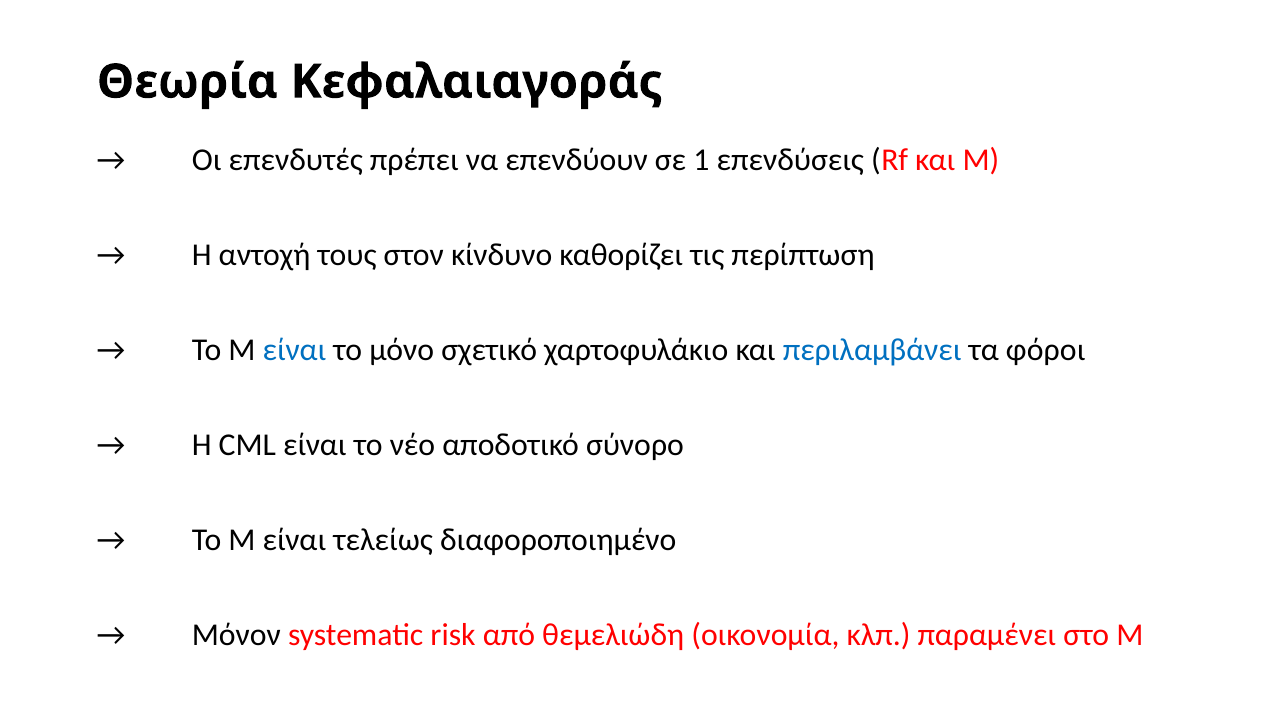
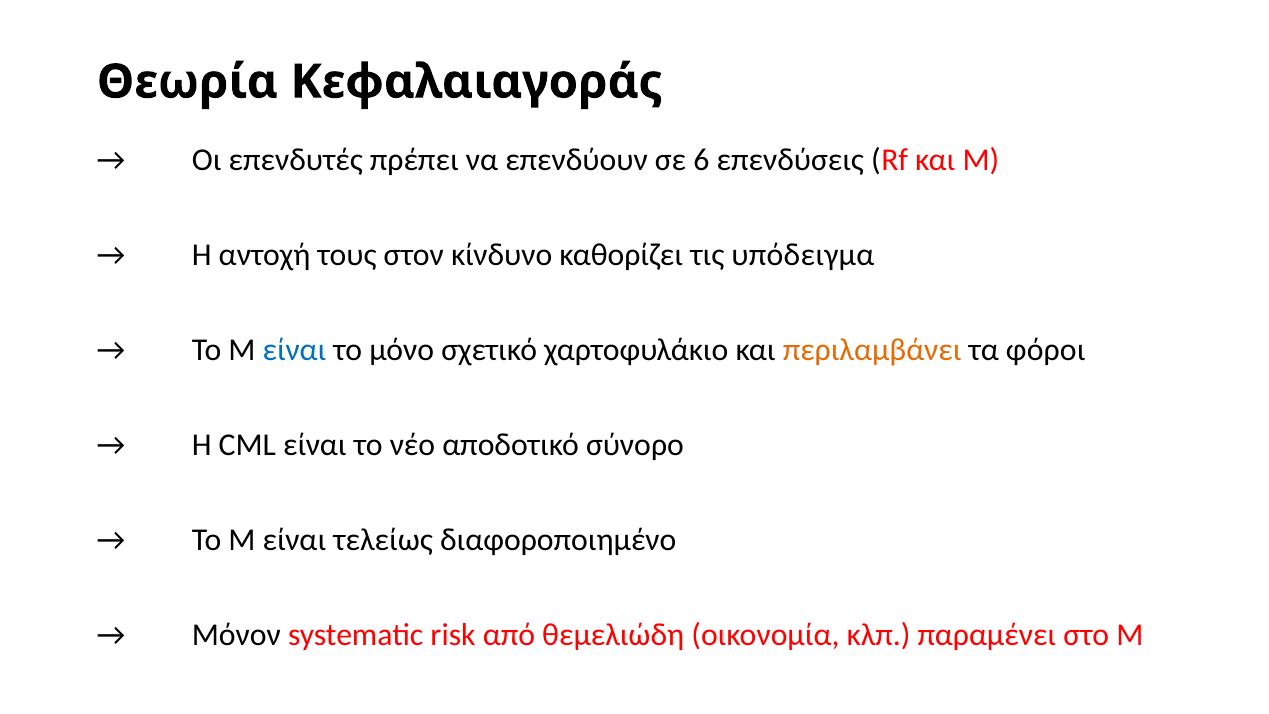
1: 1 -> 6
περίπτωση: περίπτωση -> υπόδειγμα
περιλαμβάνει colour: blue -> orange
